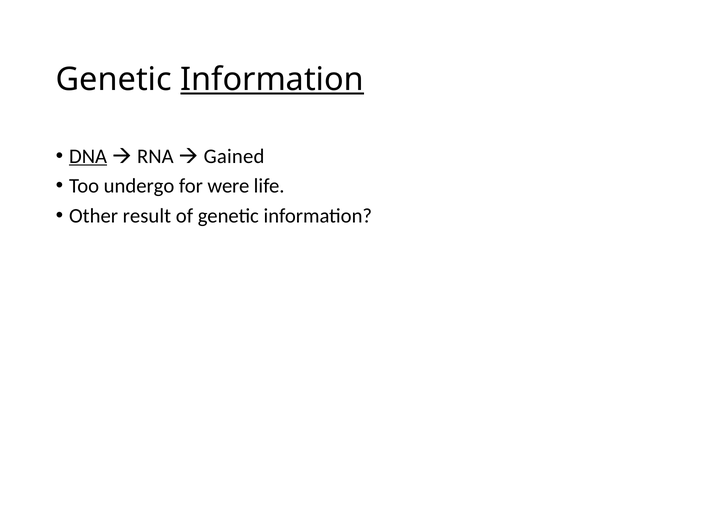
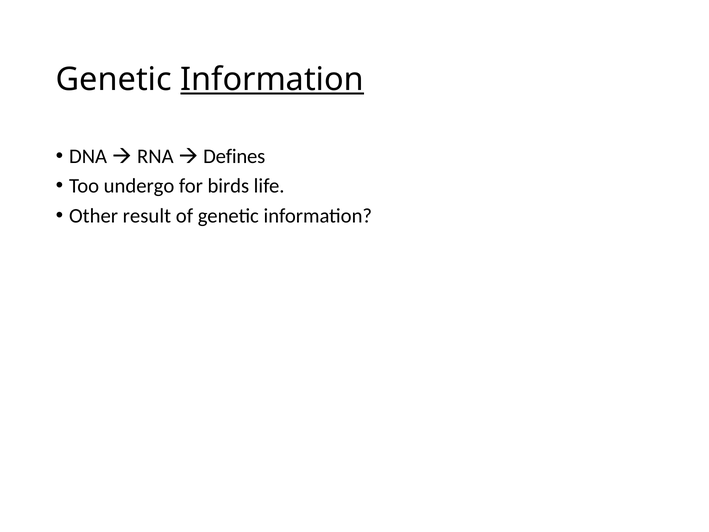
DNA underline: present -> none
Gained: Gained -> Defines
were: were -> birds
